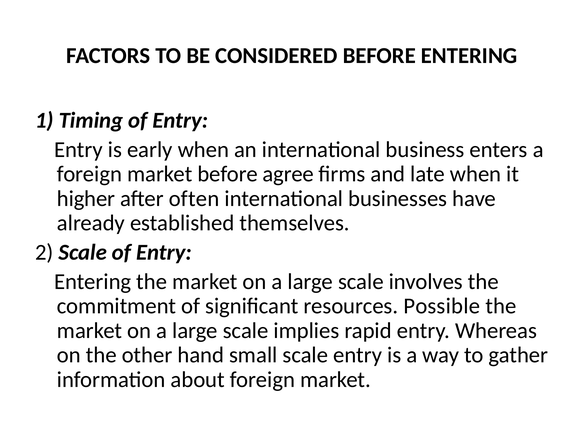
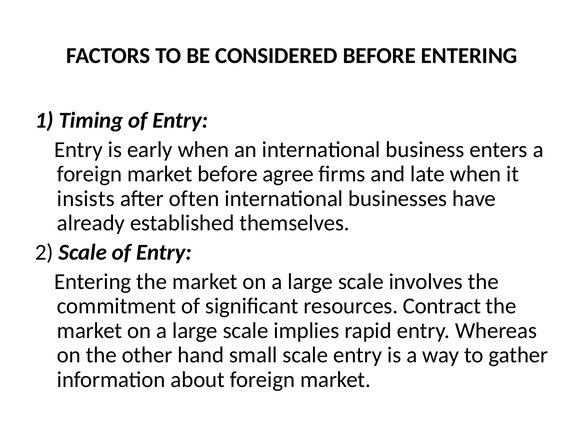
higher: higher -> insists
Possible: Possible -> Contract
